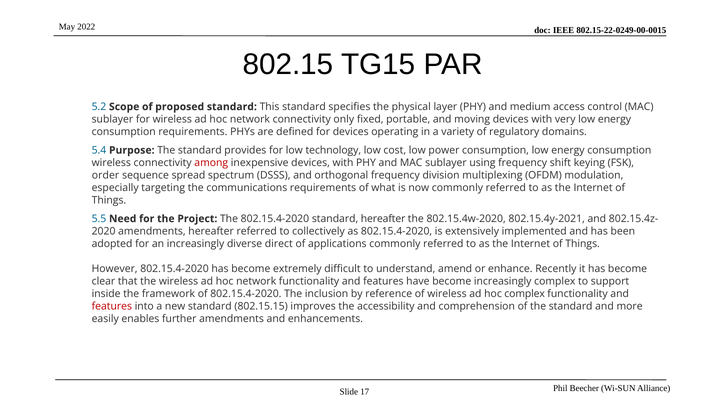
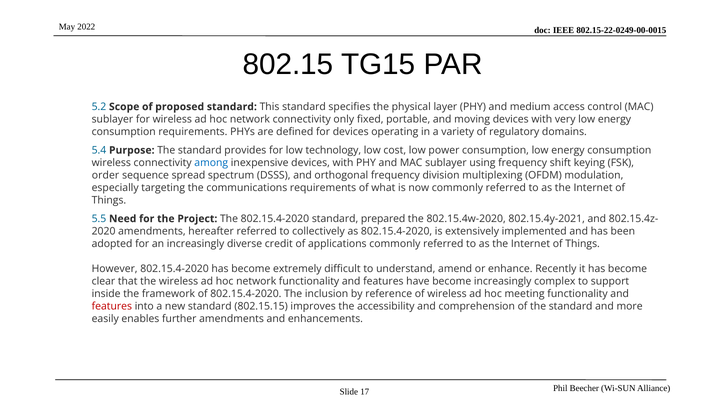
among colour: red -> blue
standard hereafter: hereafter -> prepared
direct: direct -> credit
hoc complex: complex -> meeting
